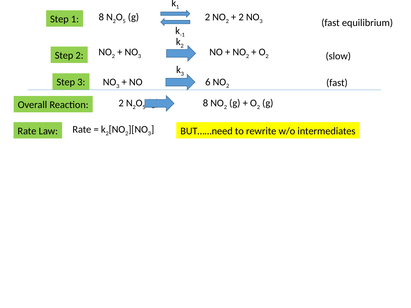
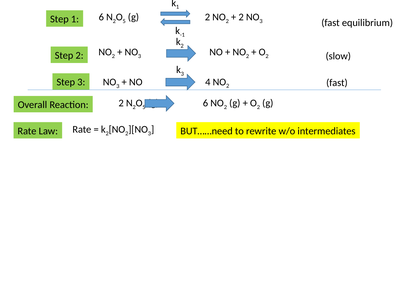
1 8: 8 -> 6
6: 6 -> 4
8 at (205, 103): 8 -> 6
